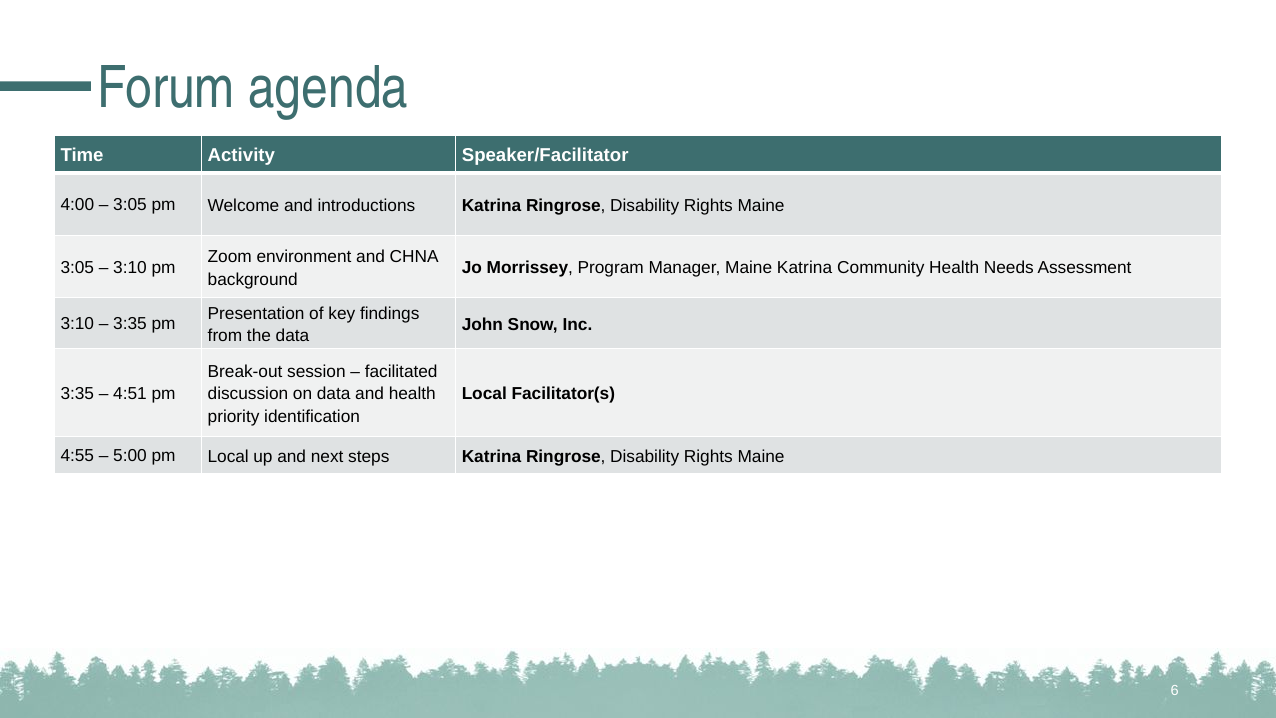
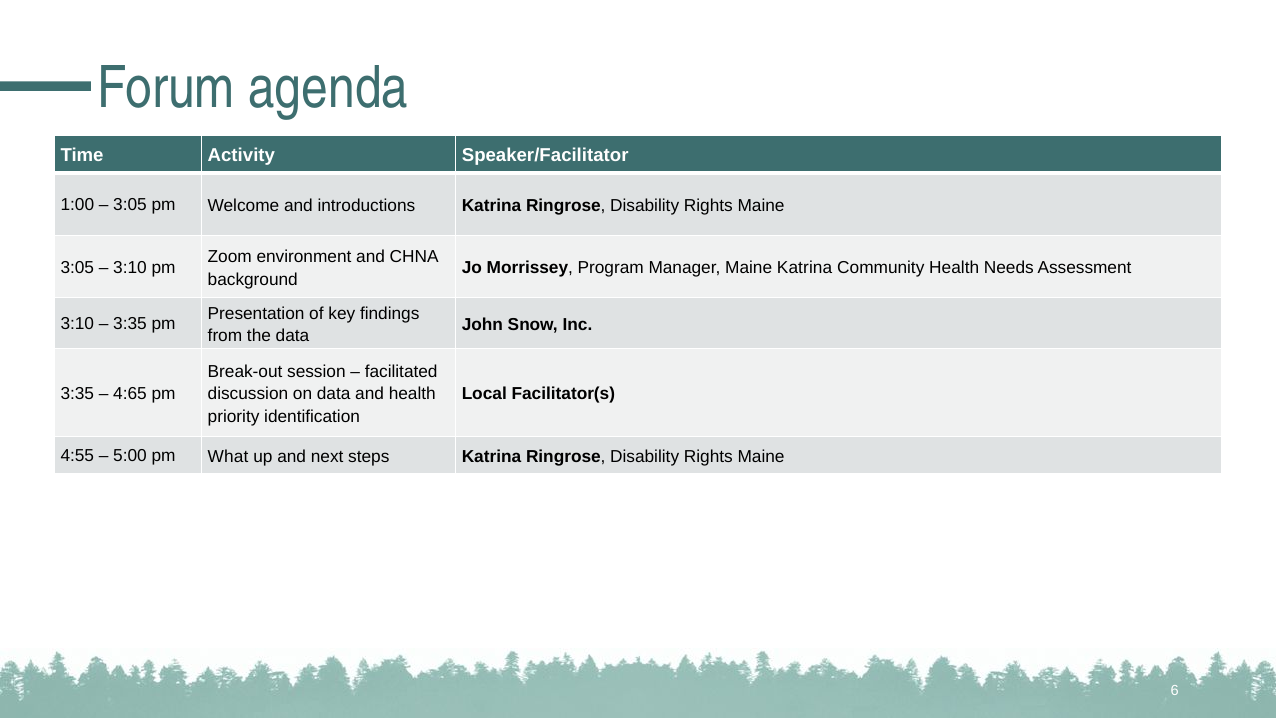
4:00: 4:00 -> 1:00
4:51: 4:51 -> 4:65
pm Local: Local -> What
